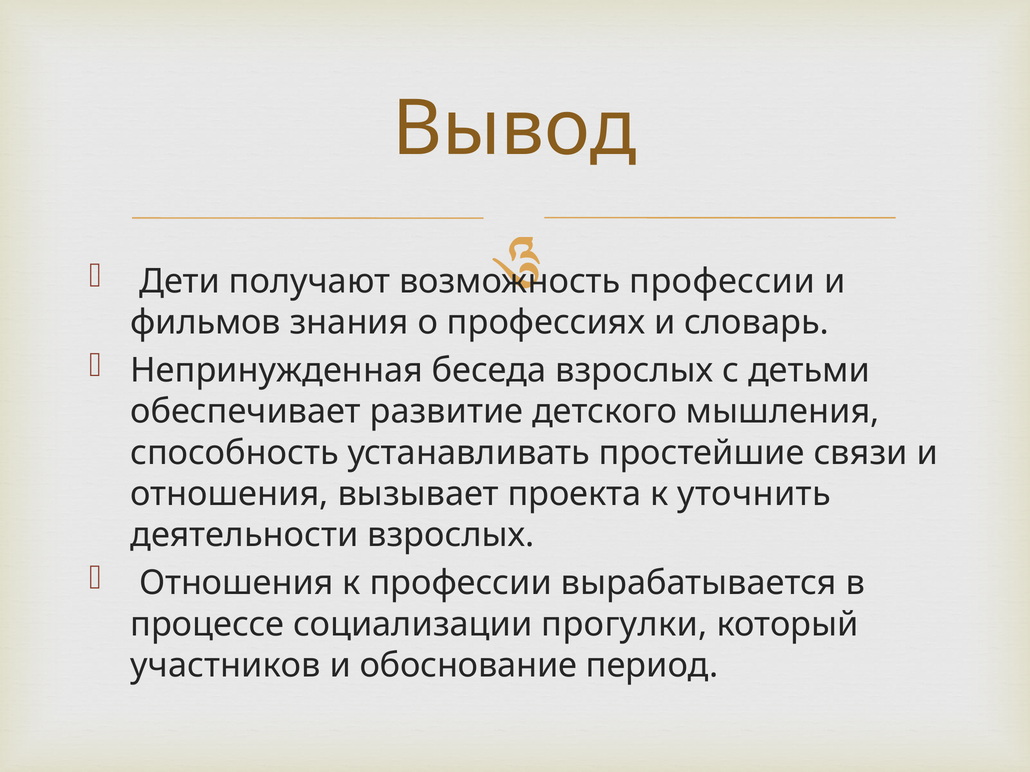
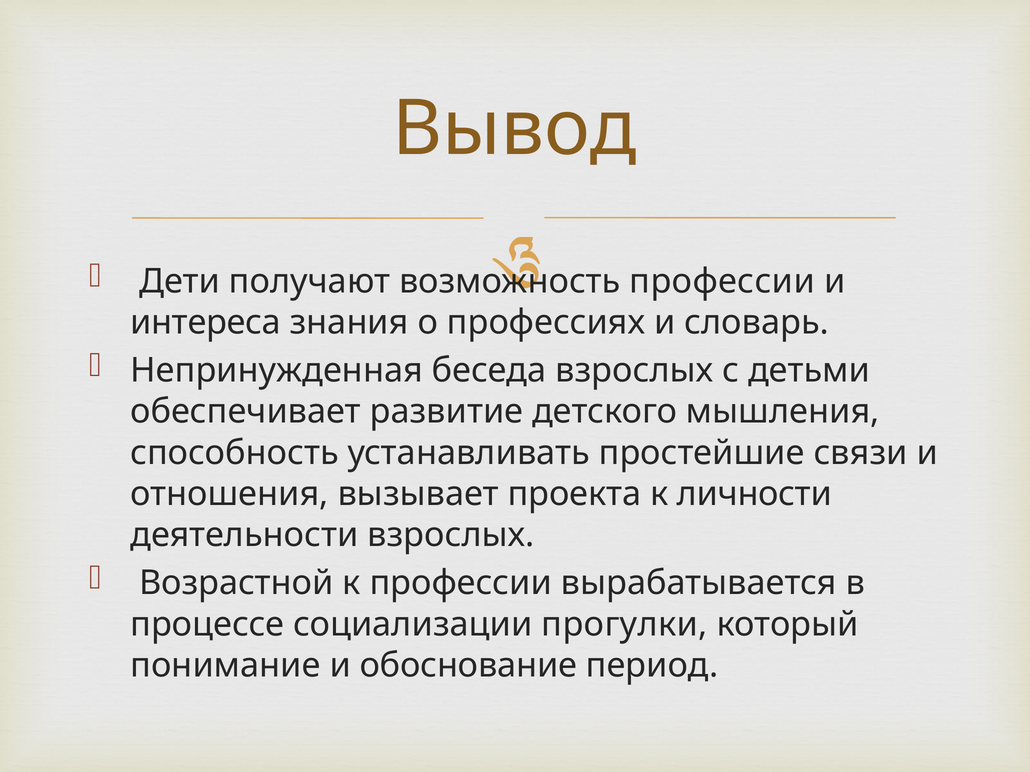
фильмов: фильмов -> интереса
уточнить: уточнить -> личности
Отношения at (236, 584): Отношения -> Возрастной
участников: участников -> понимание
